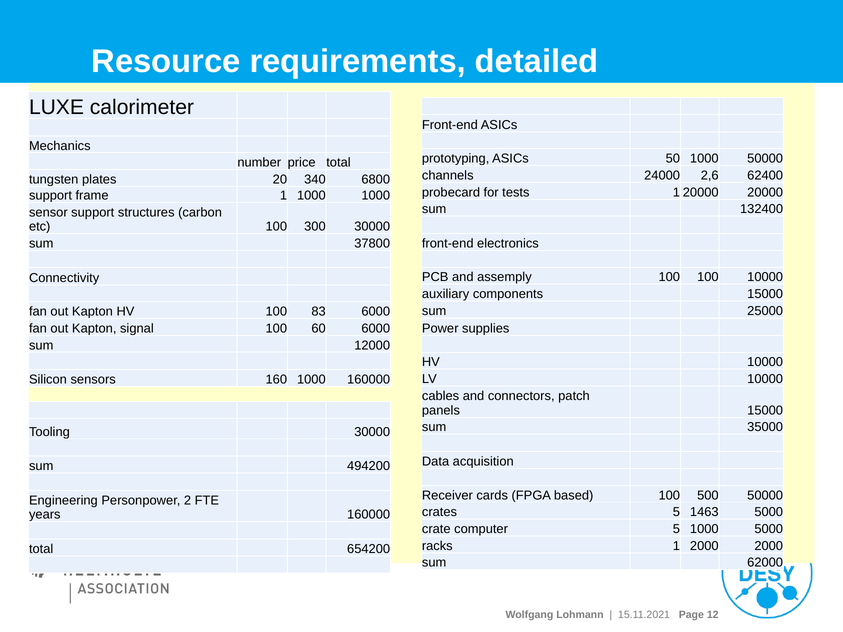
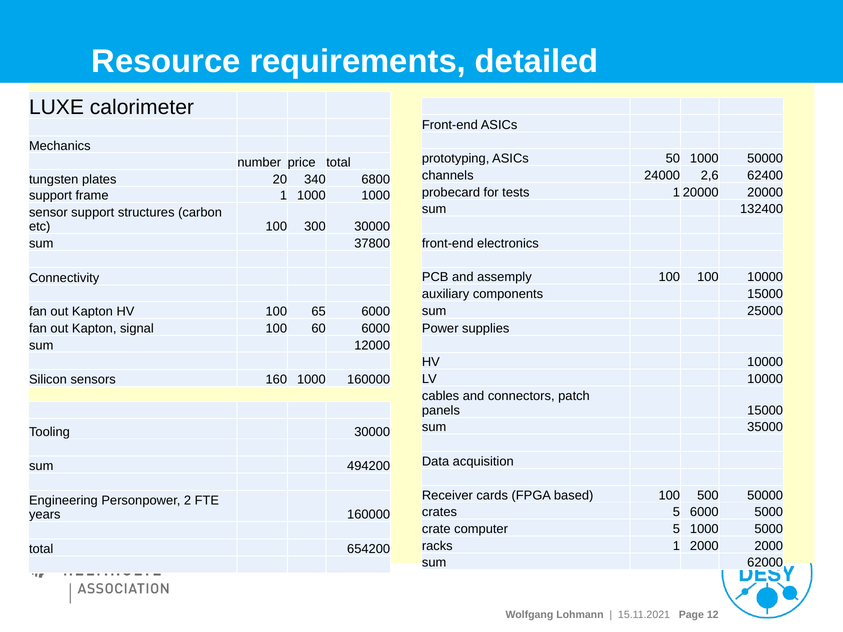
83: 83 -> 65
5 1463: 1463 -> 6000
